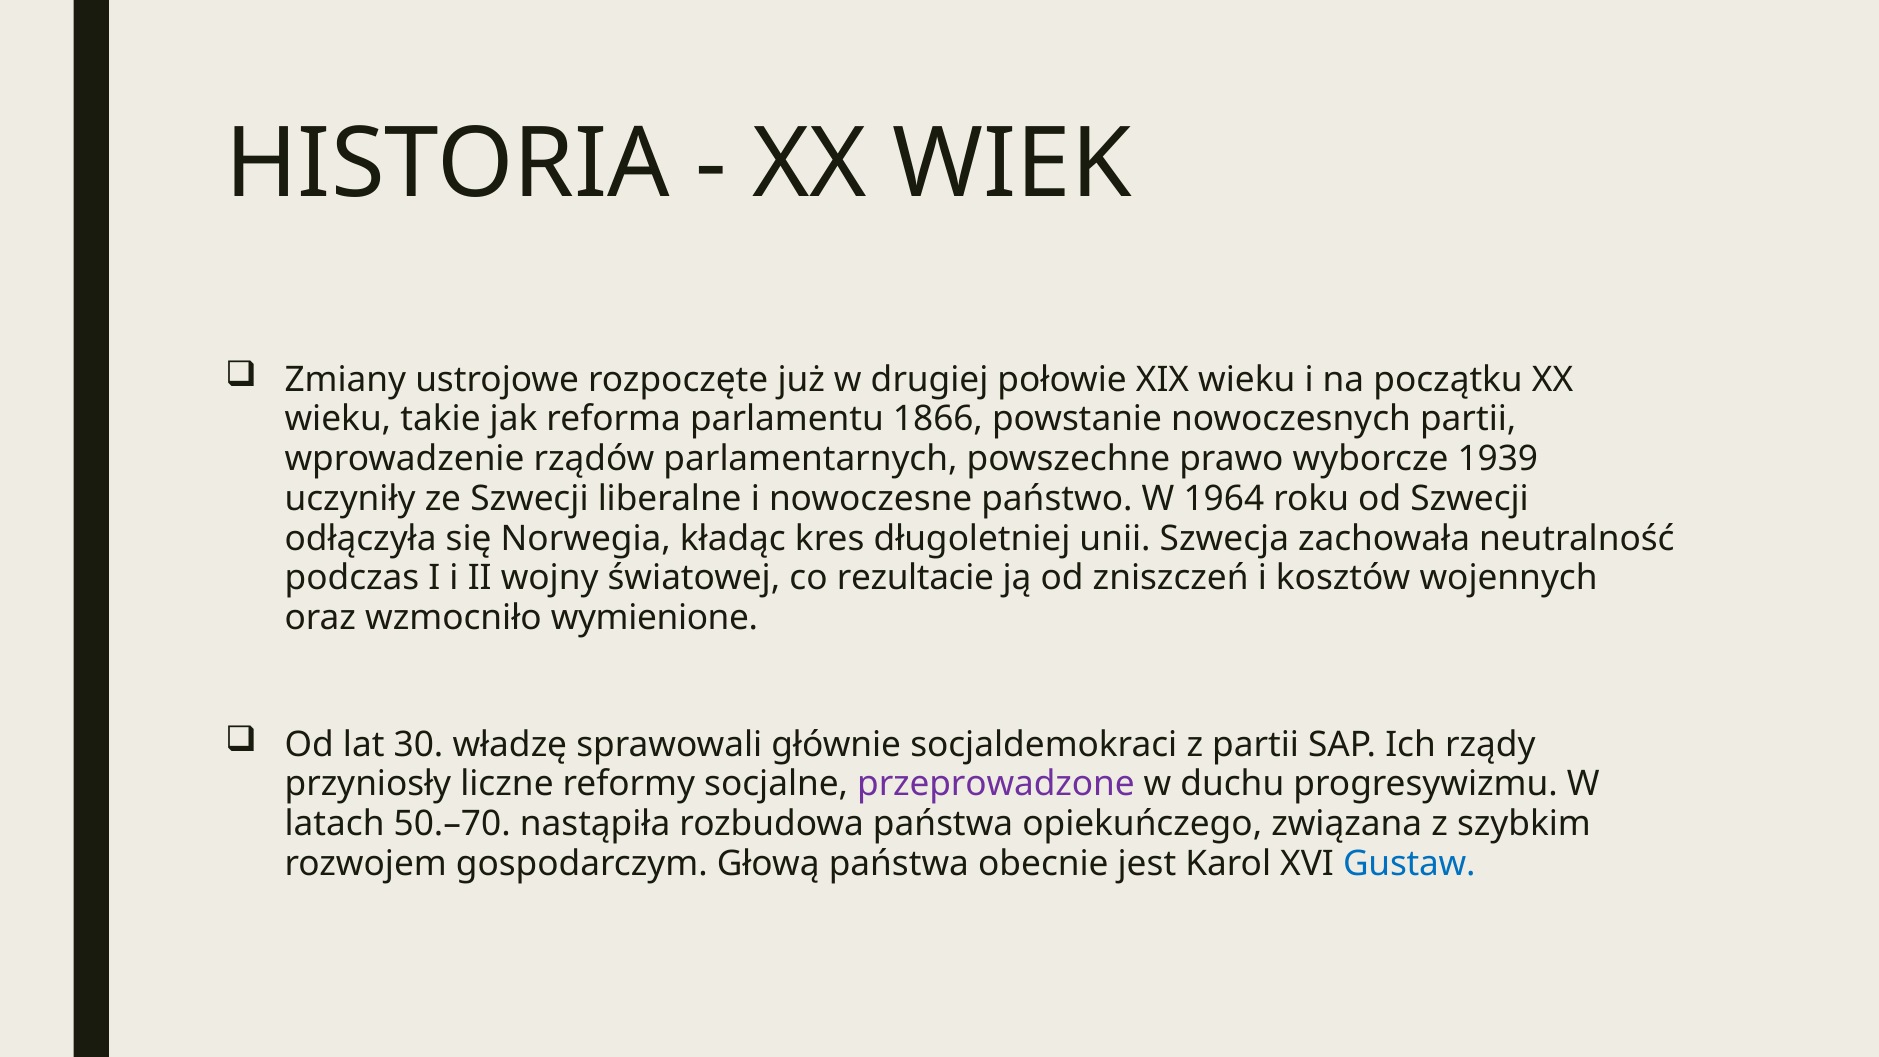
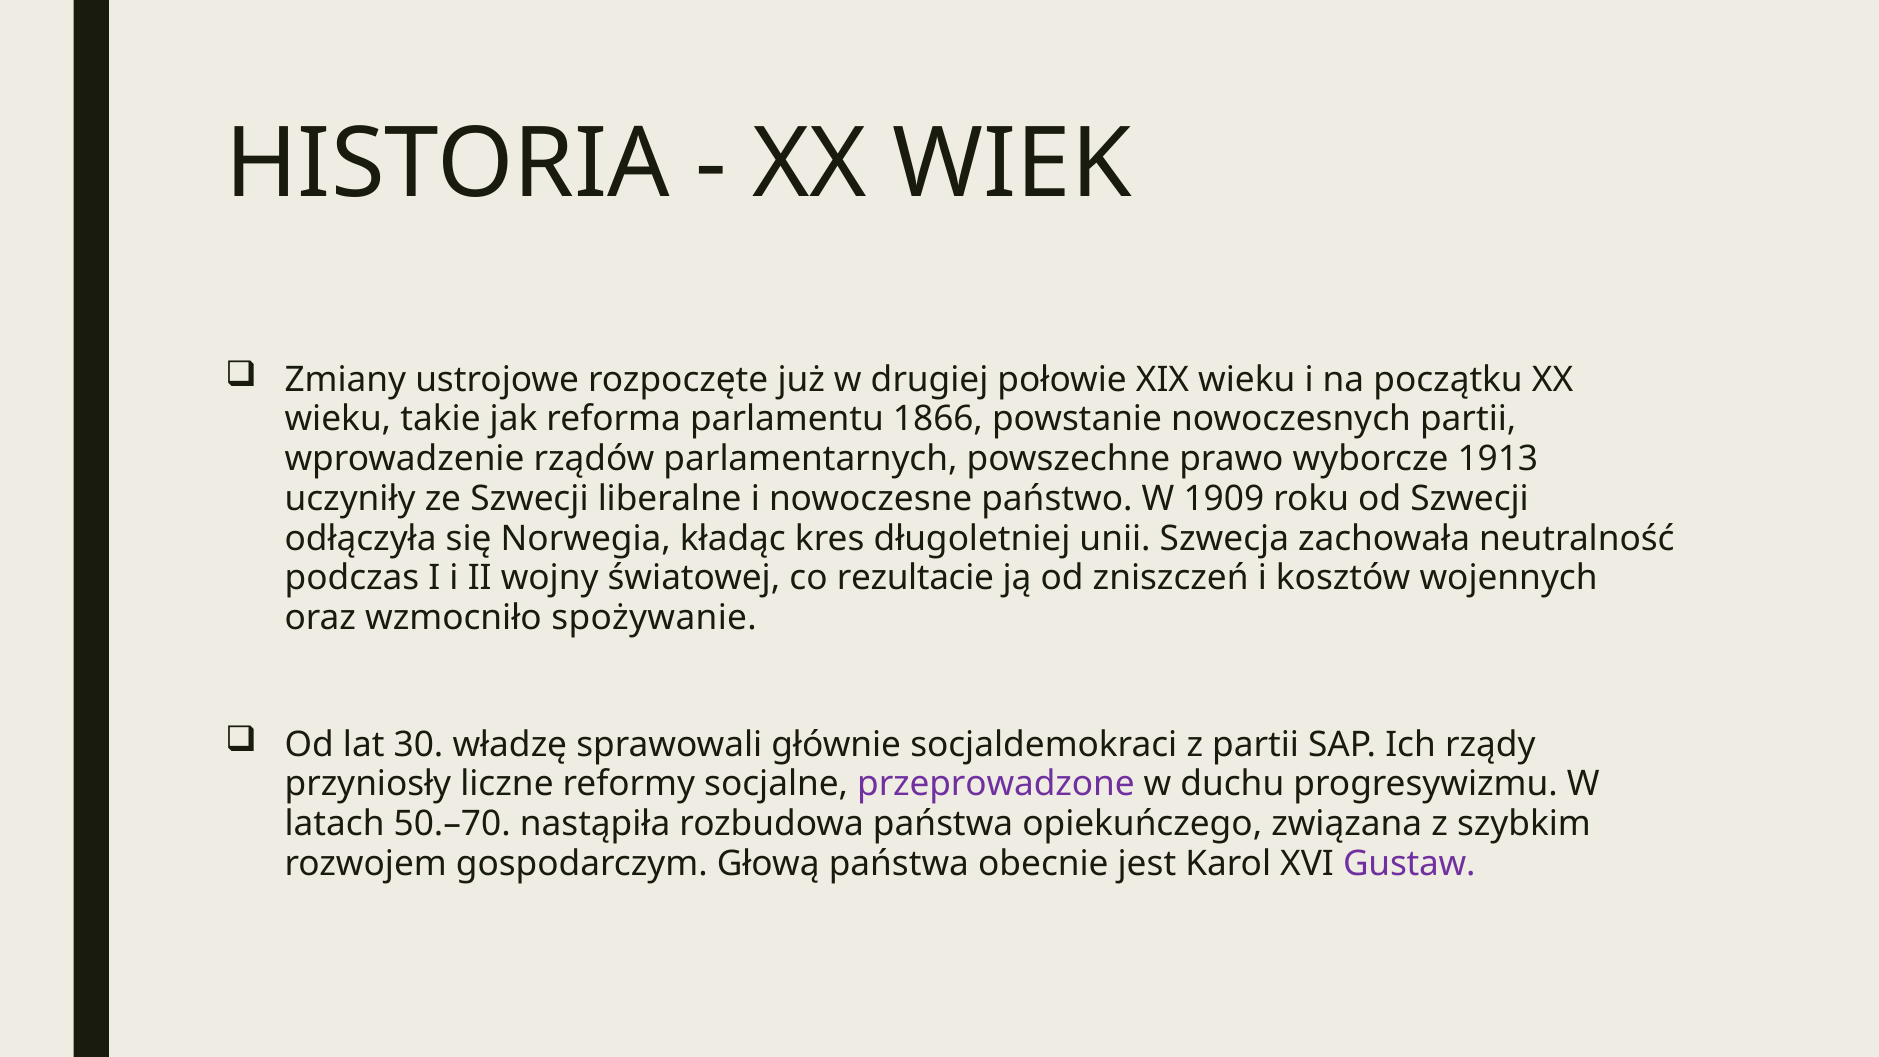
1939: 1939 -> 1913
1964: 1964 -> 1909
wymienione: wymienione -> spożywanie
Gustaw colour: blue -> purple
